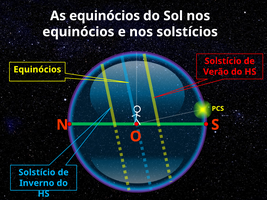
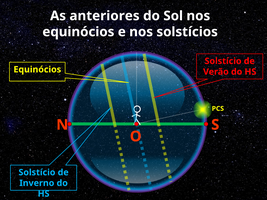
As equinócios: equinócios -> anteriores
